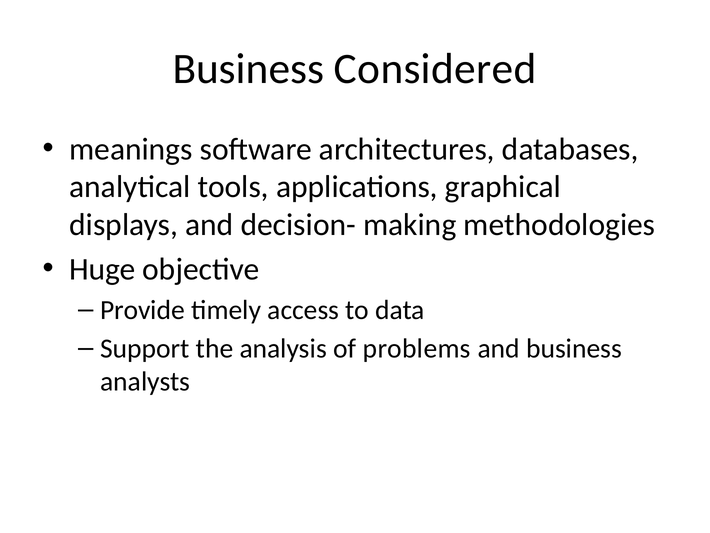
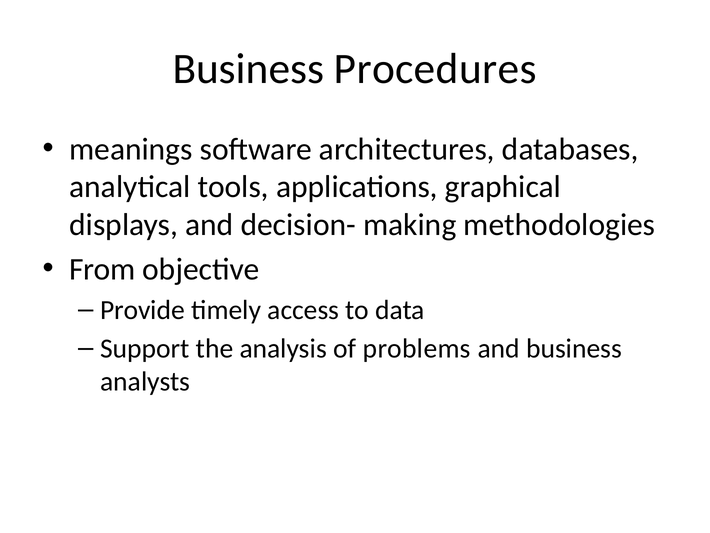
Considered: Considered -> Procedures
Huge: Huge -> From
